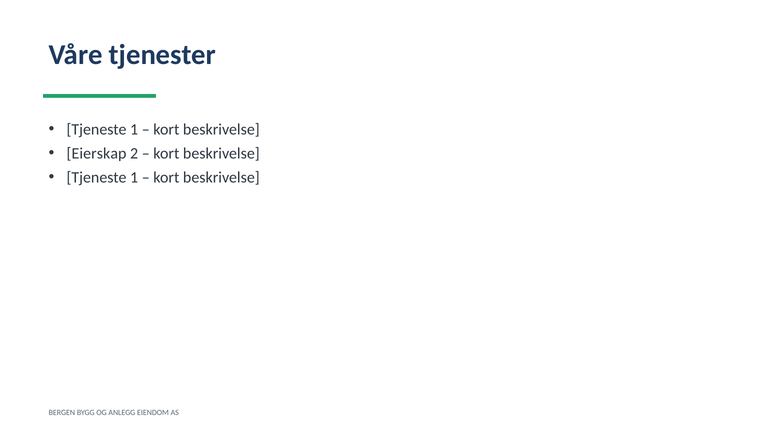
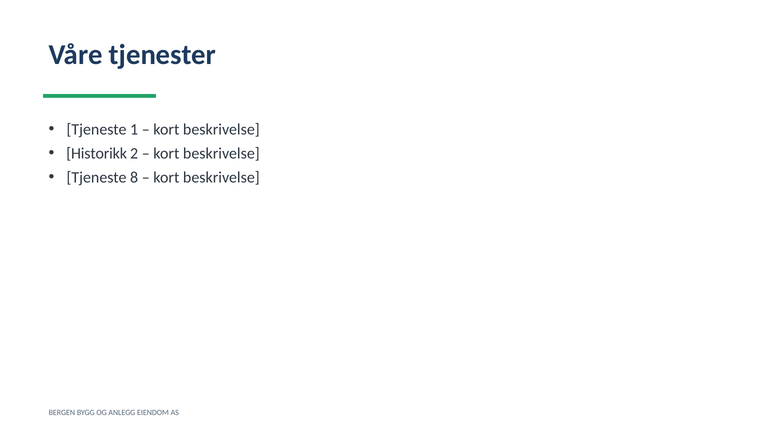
Eierskap: Eierskap -> Historikk
1 at (134, 177): 1 -> 8
